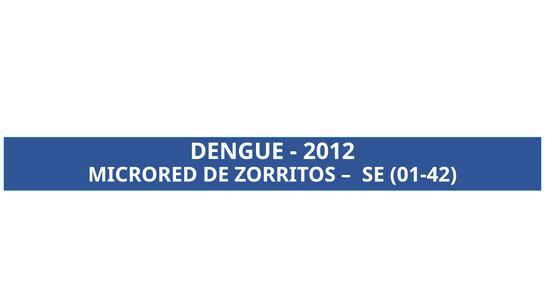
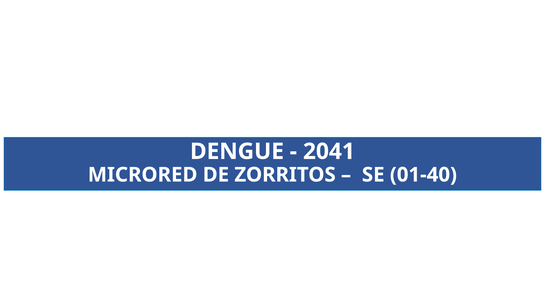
2012: 2012 -> 2041
01-42: 01-42 -> 01-40
